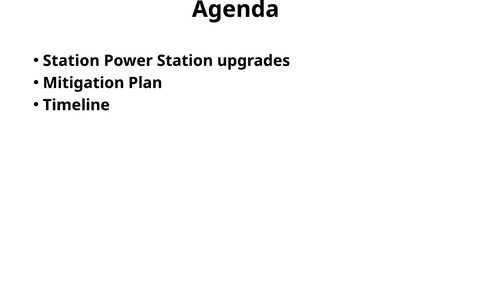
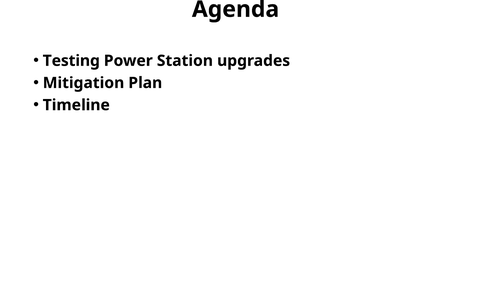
Station at (71, 61): Station -> Testing
